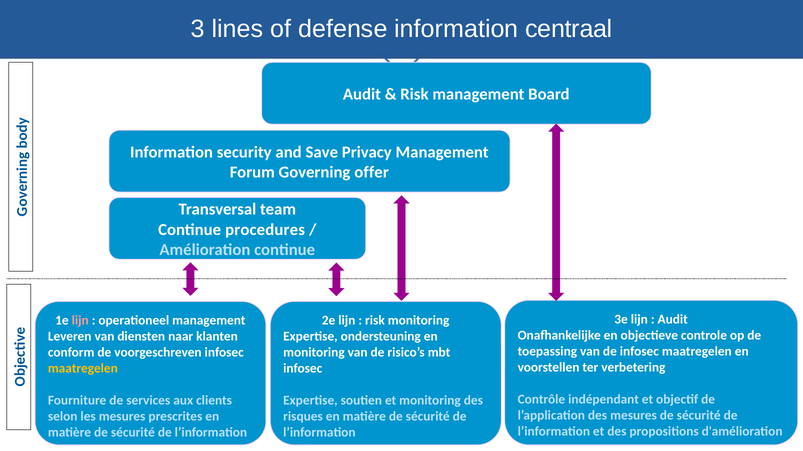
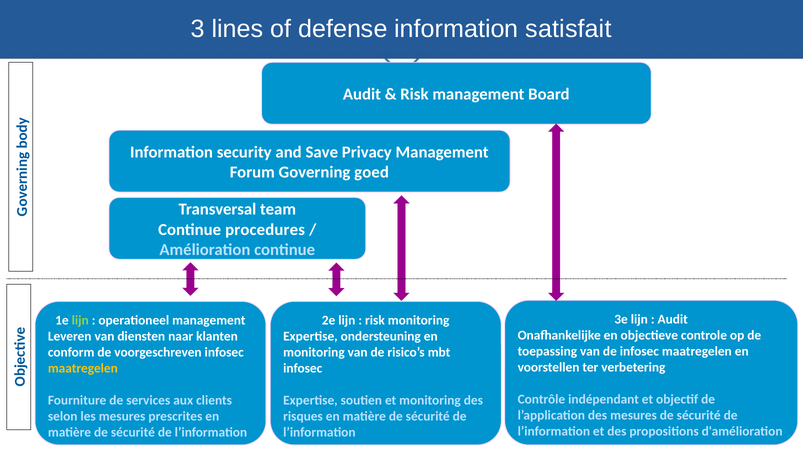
centraal: centraal -> satisfait
offer: offer -> goed
lijn at (80, 321) colour: pink -> light green
